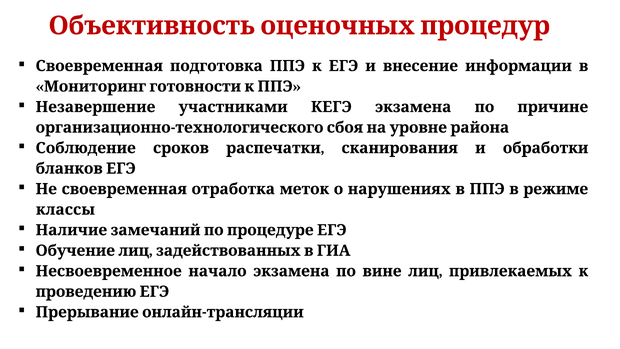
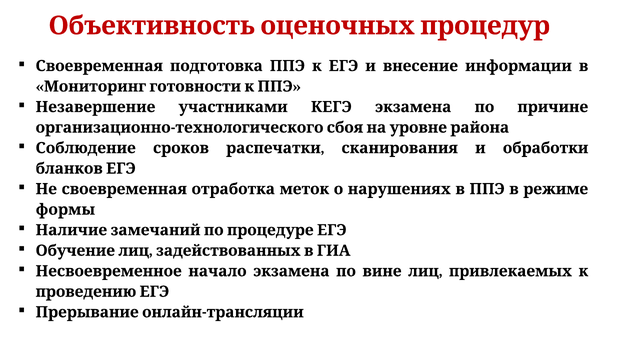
классы: классы -> формы
